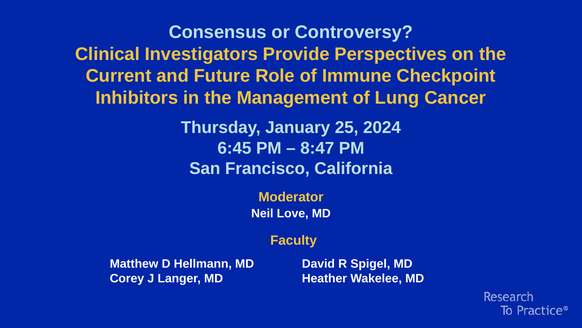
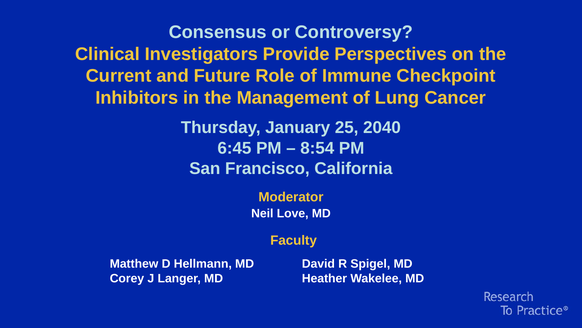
2024: 2024 -> 2040
8:47: 8:47 -> 8:54
